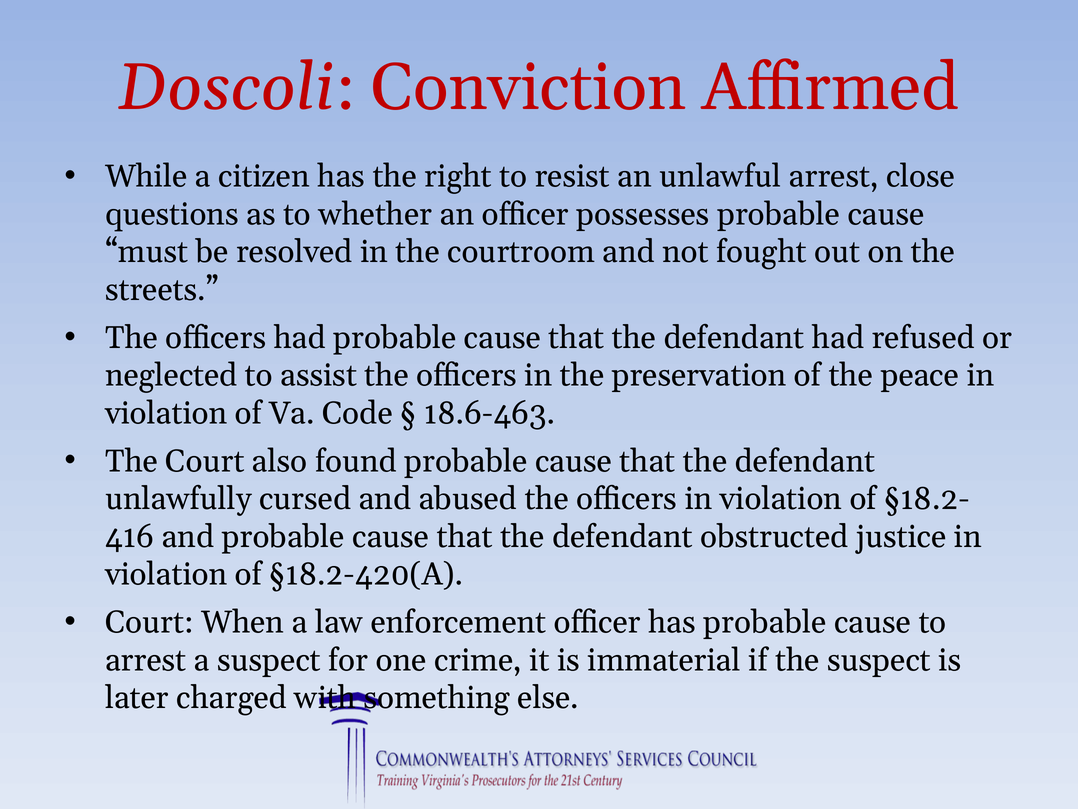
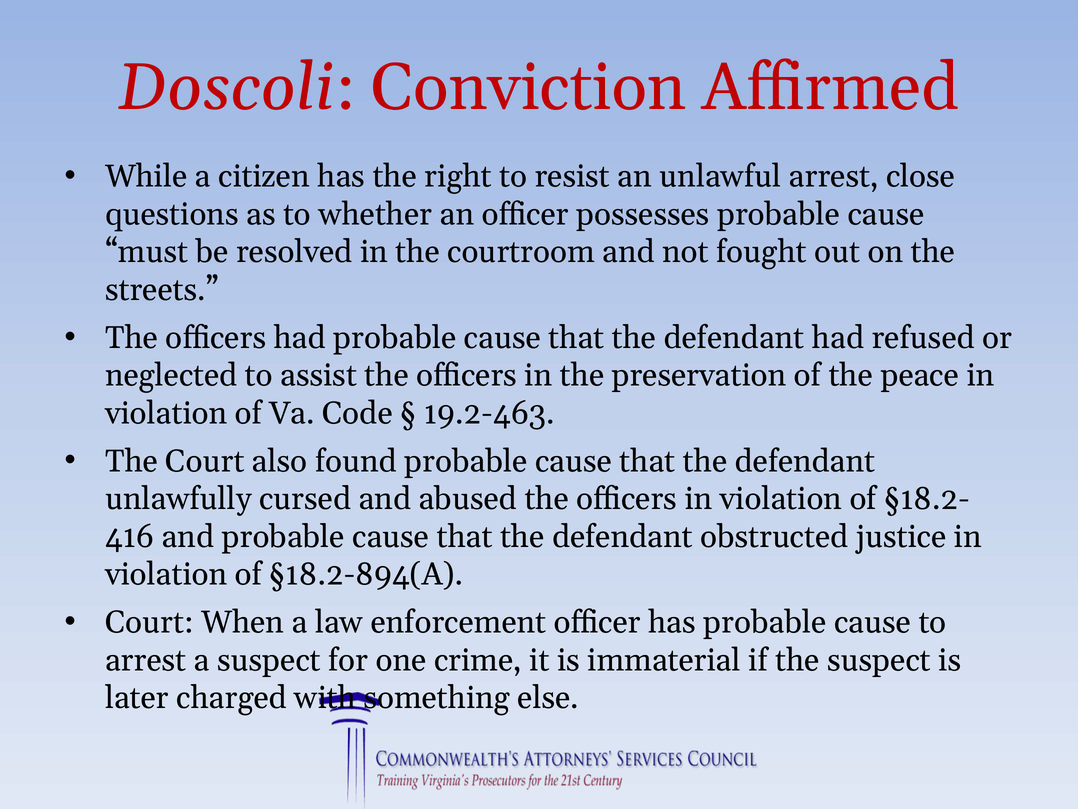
18.6-463: 18.6-463 -> 19.2-463
§18.2-420(A: §18.2-420(A -> §18.2-894(A
